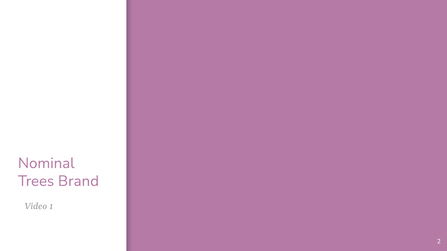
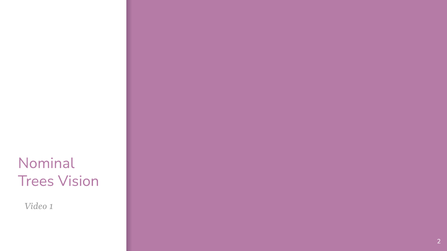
Brand: Brand -> Vision
